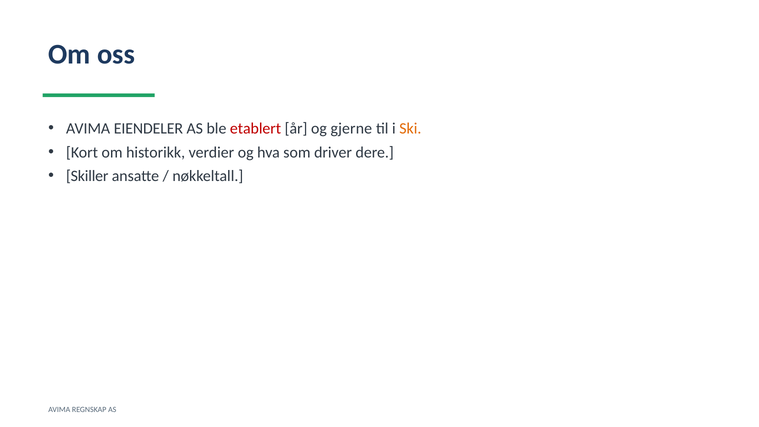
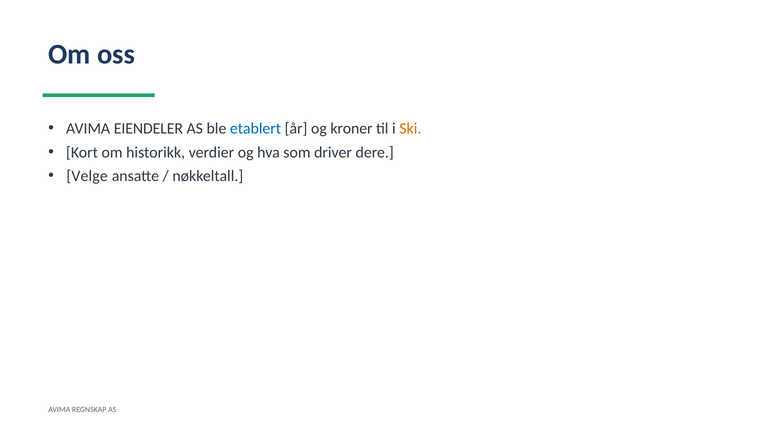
etablert colour: red -> blue
gjerne: gjerne -> kroner
Skiller: Skiller -> Velge
